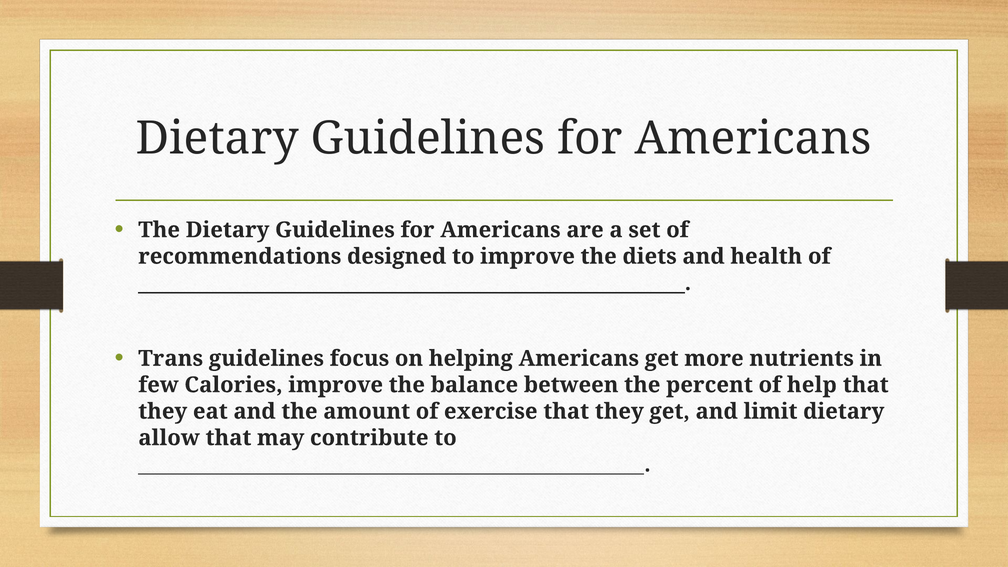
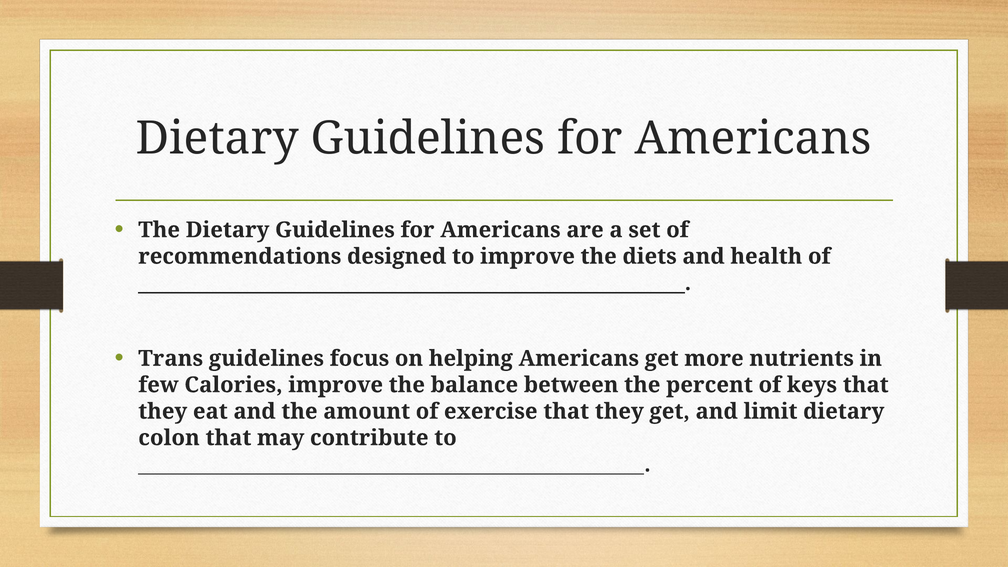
help: help -> keys
allow: allow -> colon
